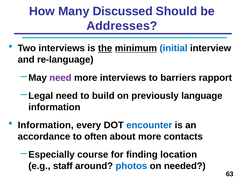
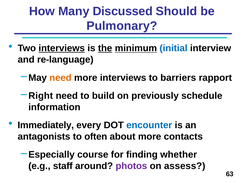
Addresses: Addresses -> Pulmonary
interviews at (62, 48) underline: none -> present
need at (60, 78) colour: purple -> orange
Legal: Legal -> Right
language: language -> schedule
Information at (46, 125): Information -> Immediately
accordance: accordance -> antagonists
location: location -> whether
photos colour: blue -> purple
needed: needed -> assess
